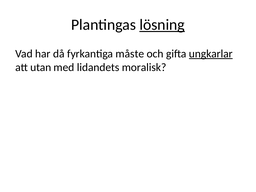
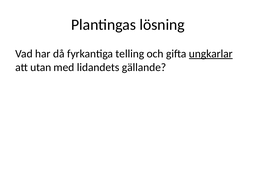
lösning underline: present -> none
måste: måste -> telling
moralisk: moralisk -> gällande
